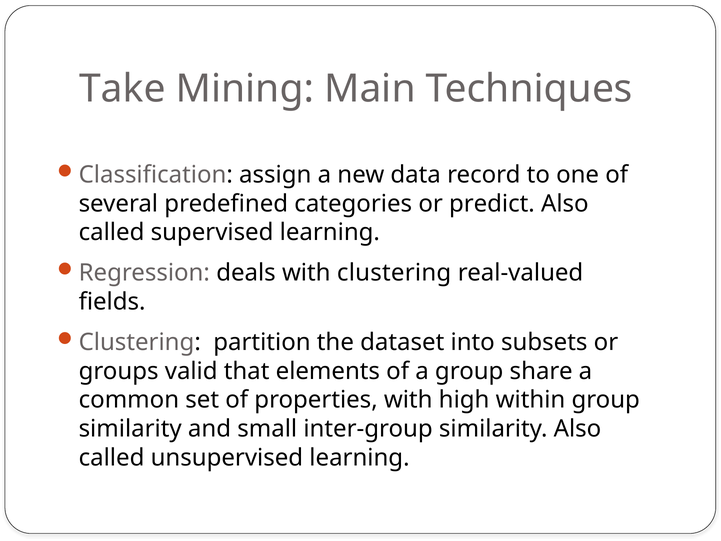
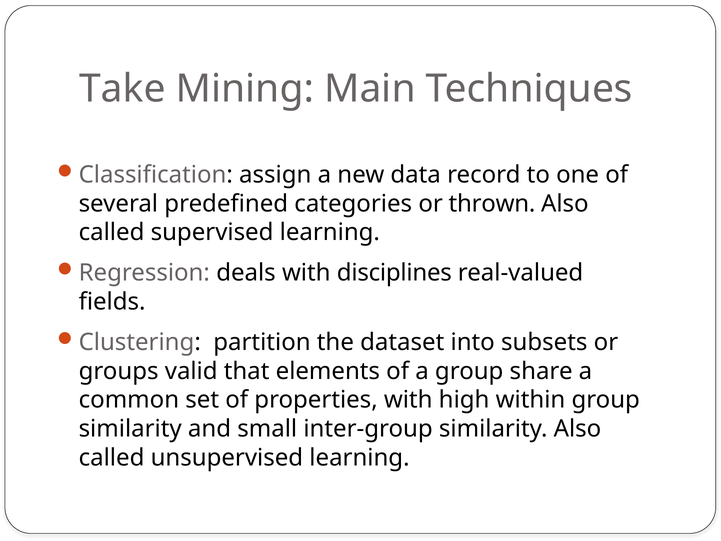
predict: predict -> thrown
with clustering: clustering -> disciplines
